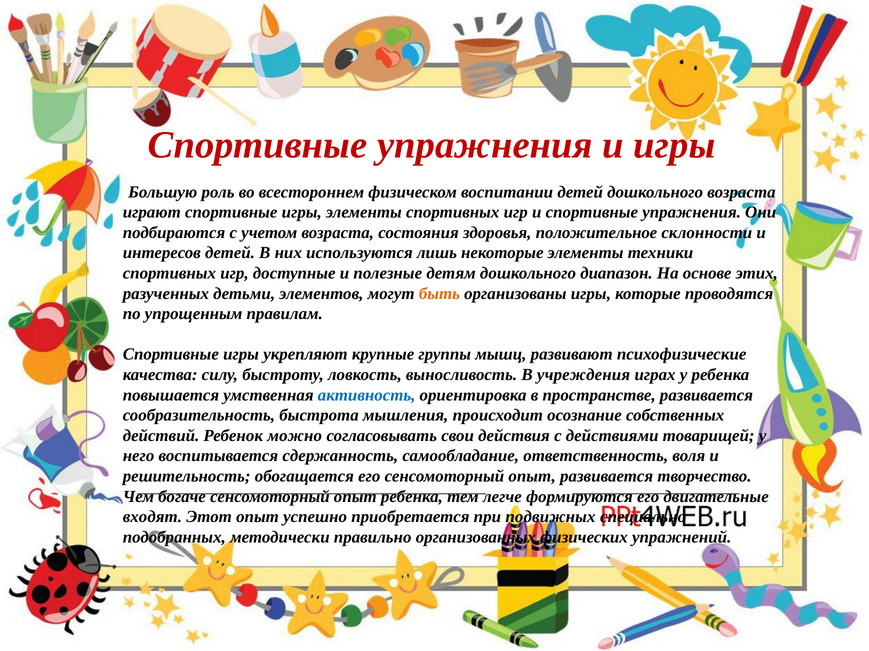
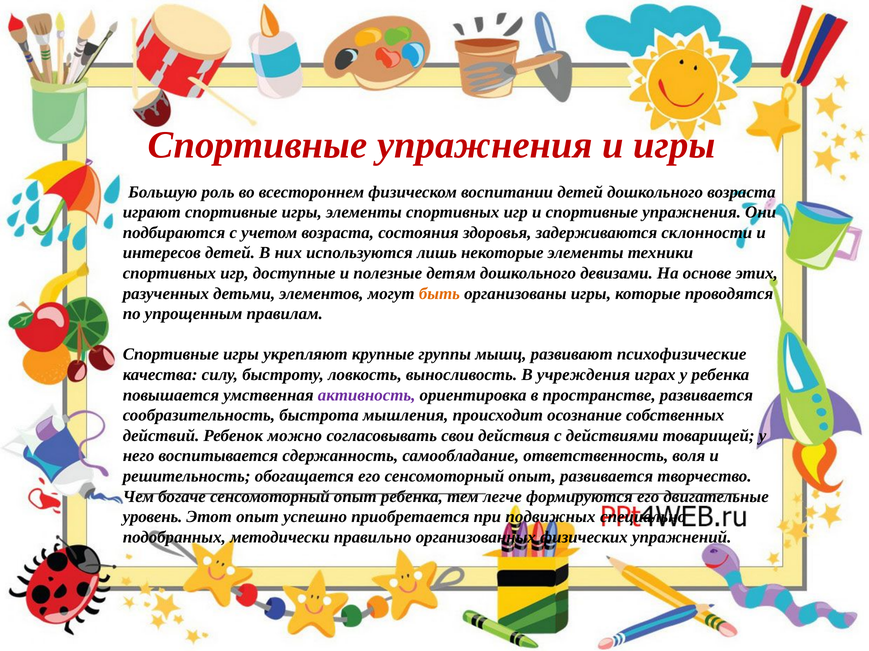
положительное: положительное -> задерживаются
диапазон: диапазон -> девизами
активность colour: blue -> purple
входят: входят -> уровень
